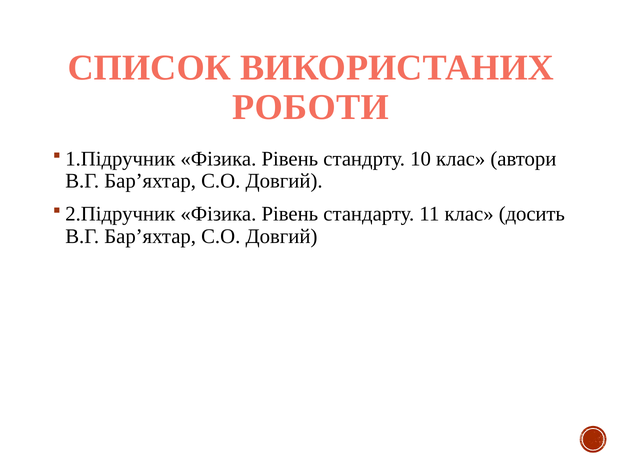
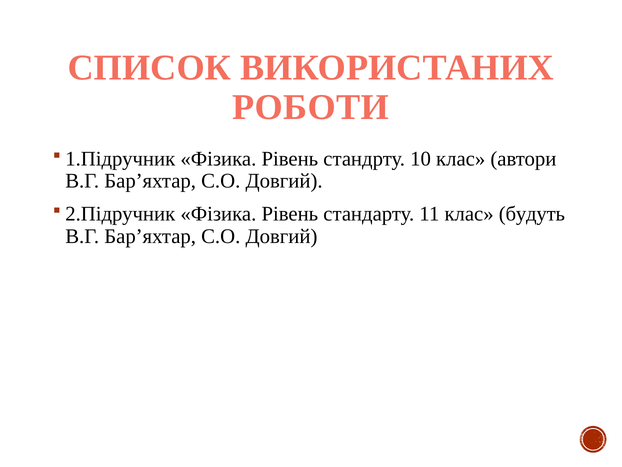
досить: досить -> будуть
